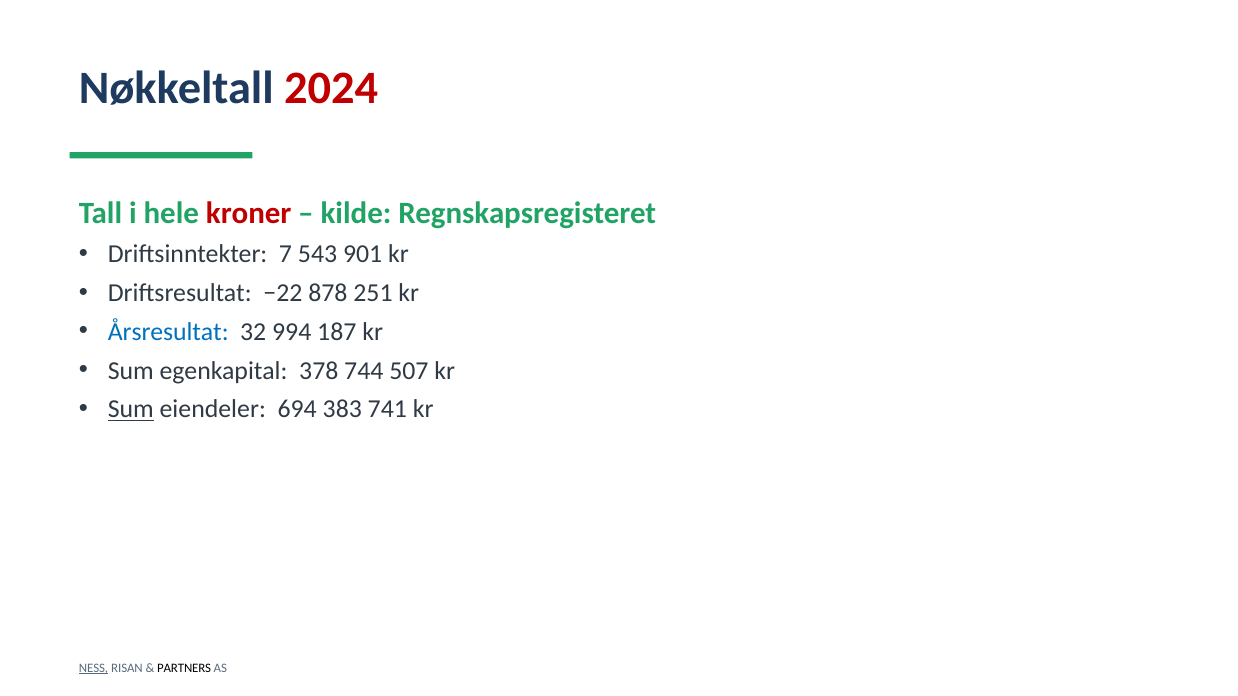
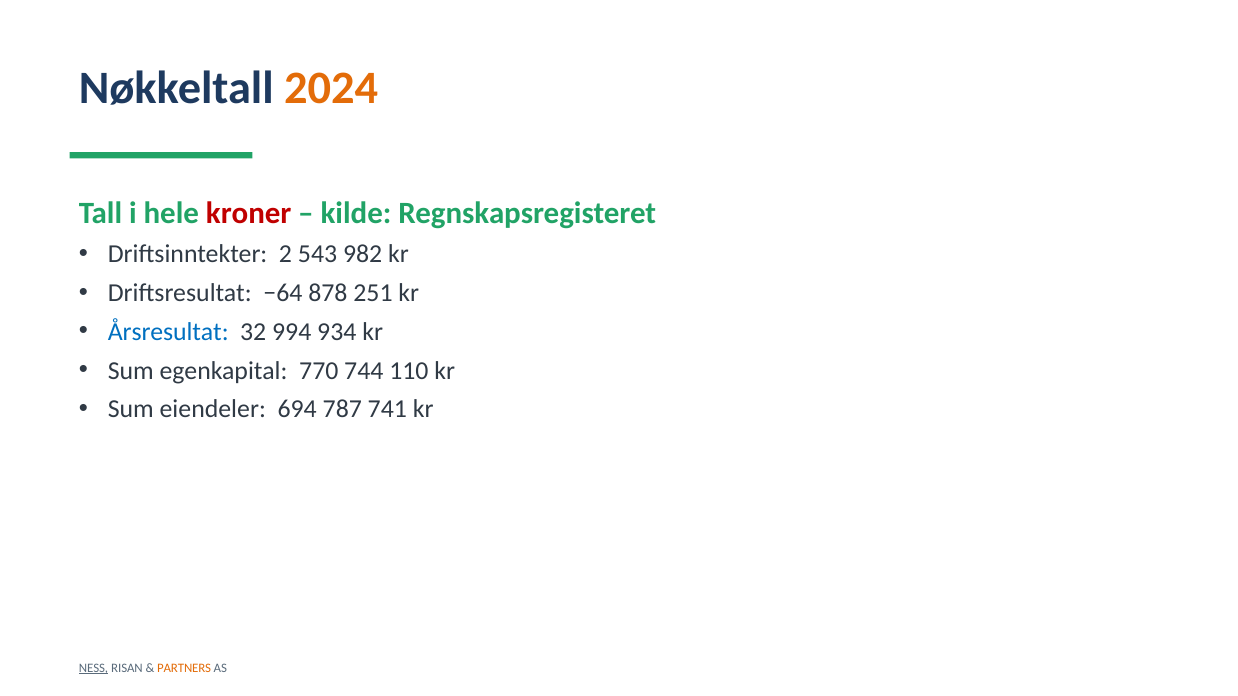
2024 colour: red -> orange
7: 7 -> 2
901: 901 -> 982
−22: −22 -> −64
187: 187 -> 934
378: 378 -> 770
507: 507 -> 110
Sum at (131, 409) underline: present -> none
383: 383 -> 787
PARTNERS colour: black -> orange
